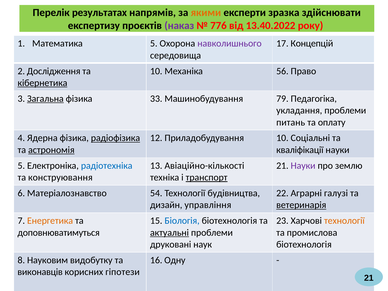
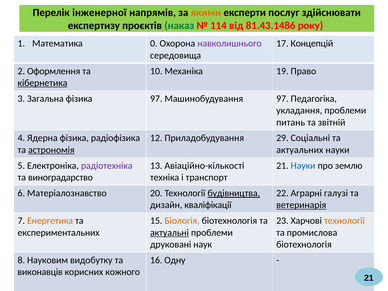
результатах: результатах -> інженерної
зразка: зразка -> послуг
наказ colour: purple -> green
776: 776 -> 114
13.40.2022: 13.40.2022 -> 81.43.1486
Математика 5: 5 -> 0
Дослідження: Дослідження -> Оформлення
56: 56 -> 19
Загальна underline: present -> none
фізика 33: 33 -> 97
Машинобудування 79: 79 -> 97
оплату: оплату -> звітній
радіофізика underline: present -> none
Приладобудування 10: 10 -> 29
кваліфікації: кваліфікації -> актуальних
радіотехніка colour: blue -> purple
Науки at (303, 166) colour: purple -> blue
конструювання: конструювання -> виноградарство
транспорт underline: present -> none
54: 54 -> 20
будівництва underline: none -> present
управління: управління -> кваліфікації
Біологія colour: blue -> orange
доповнюватимуться: доповнюватимуться -> експериментальних
гіпотези: гіпотези -> кожного
